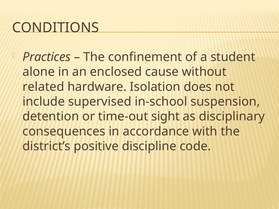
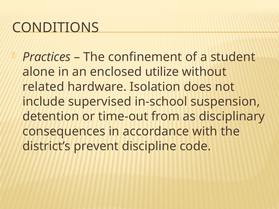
cause: cause -> utilize
sight: sight -> from
positive: positive -> prevent
